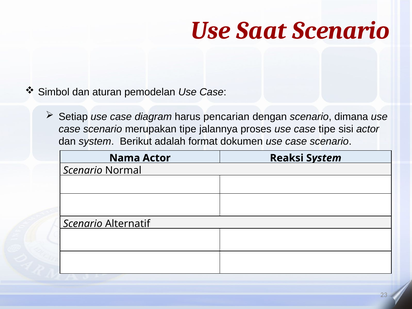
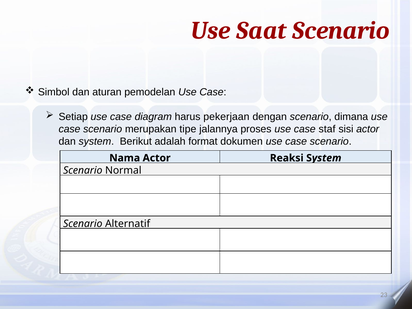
pencarian: pencarian -> pekerjaan
case tipe: tipe -> staf
